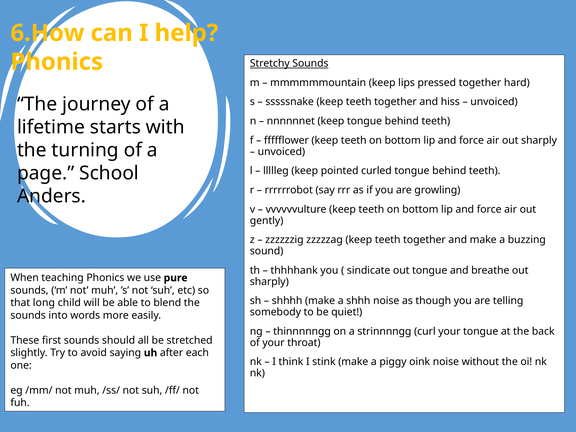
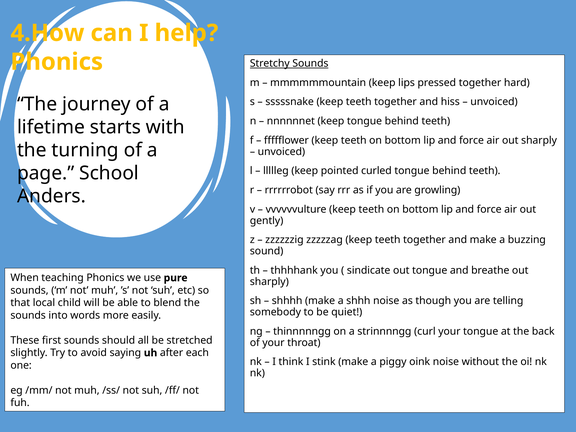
6.How: 6.How -> 4.How
long: long -> local
